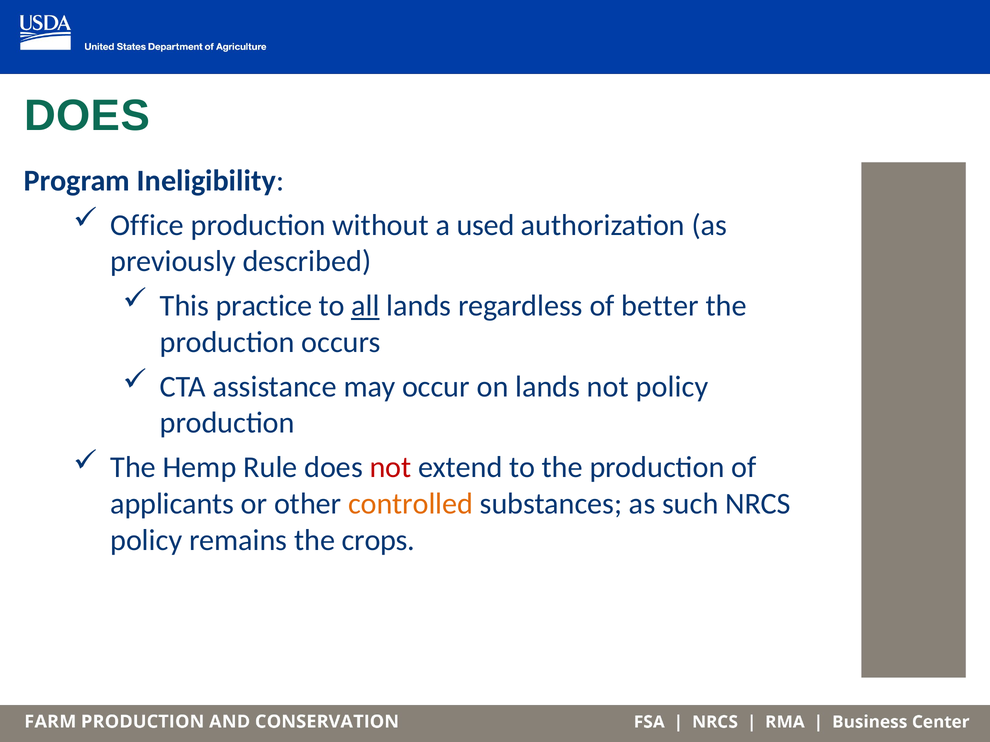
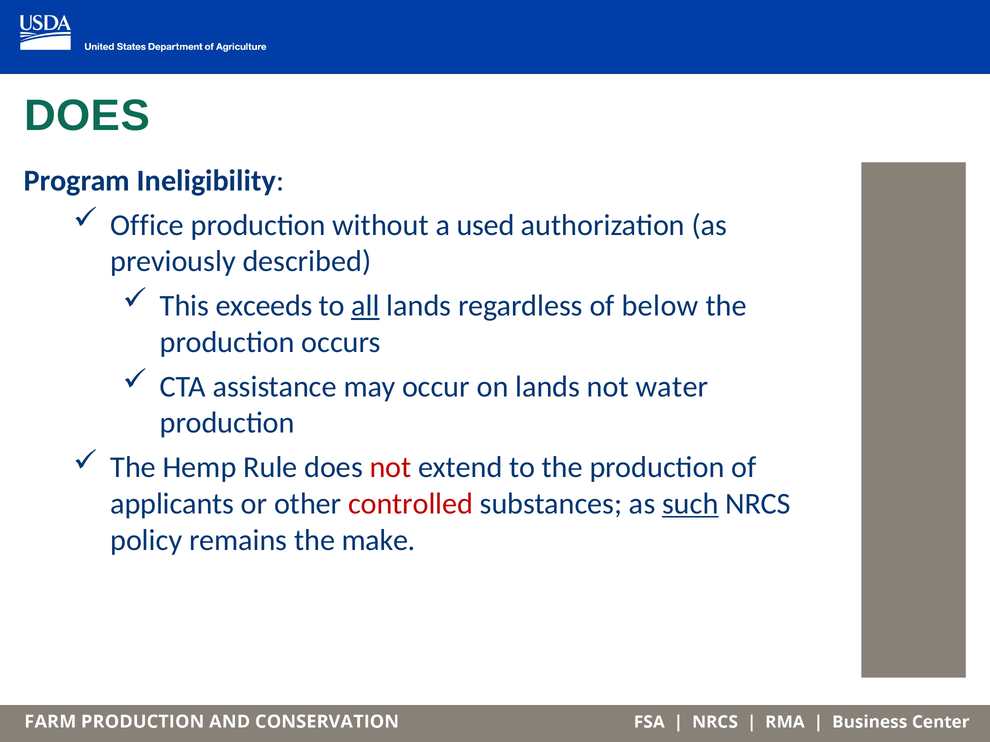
practice: practice -> exceeds
better: better -> below
not policy: policy -> water
controlled colour: orange -> red
such underline: none -> present
crops: crops -> make
